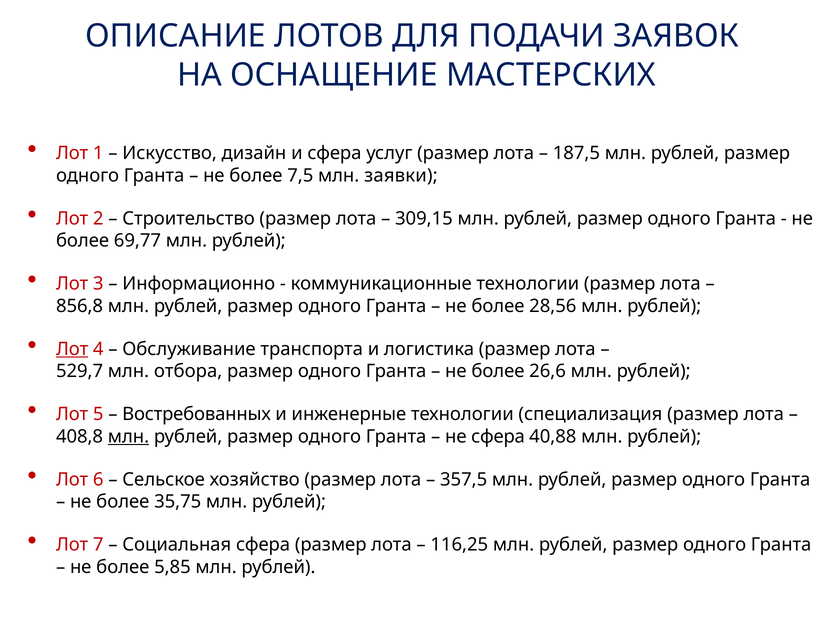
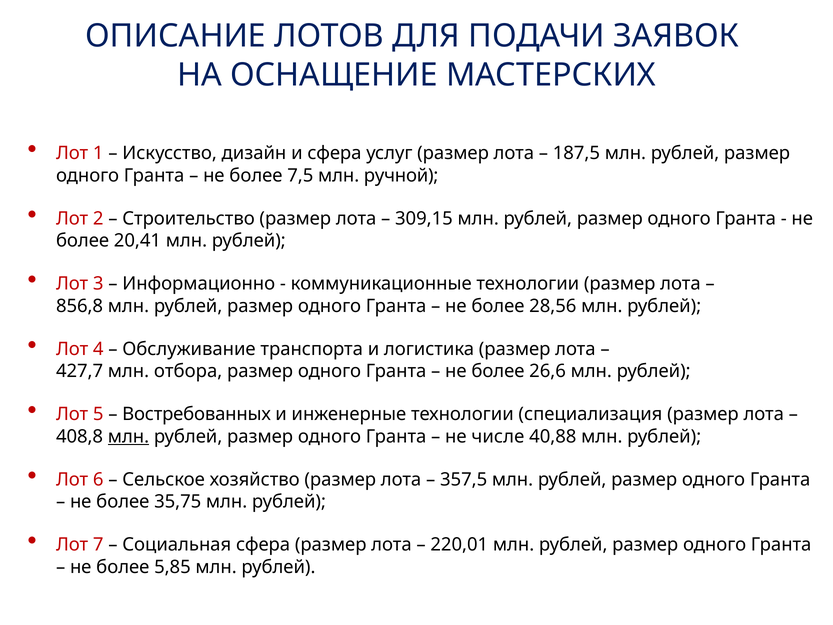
заявки: заявки -> ручной
69,77: 69,77 -> 20,41
Лот at (72, 349) underline: present -> none
529,7: 529,7 -> 427,7
не сфера: сфера -> числе
116,25: 116,25 -> 220,01
